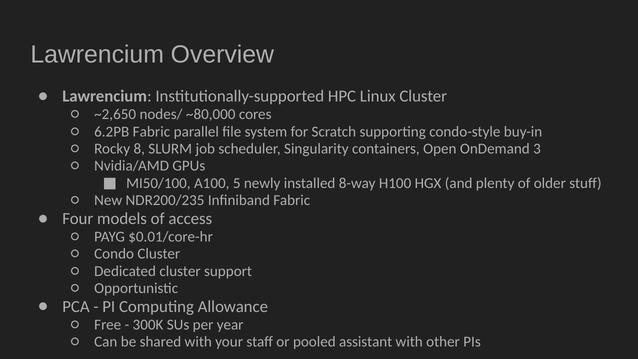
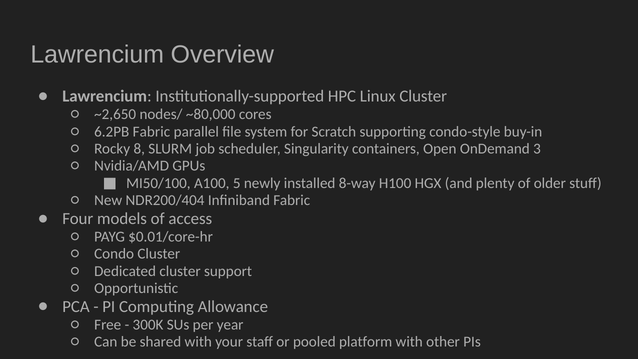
NDR200/235: NDR200/235 -> NDR200/404
assistant: assistant -> platform
